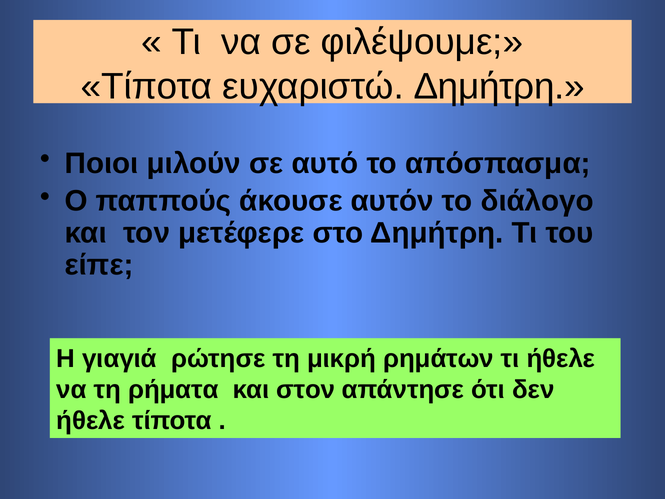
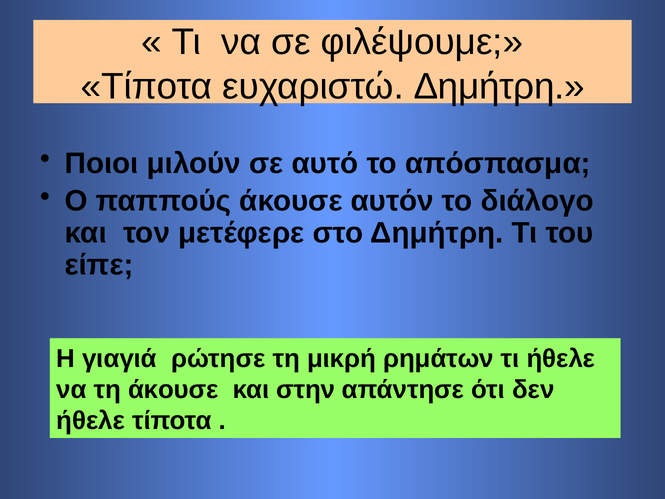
τη ρήματα: ρήματα -> άκουσε
στον: στον -> στην
